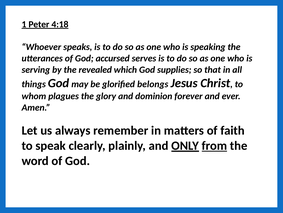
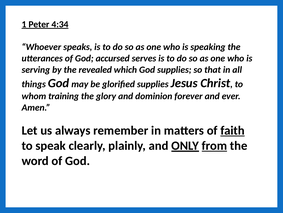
4:18: 4:18 -> 4:34
glorified belongs: belongs -> supplies
plagues: plagues -> training
faith underline: none -> present
